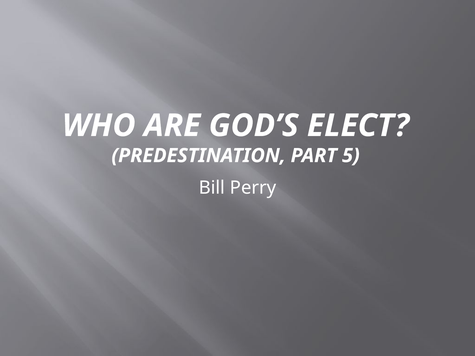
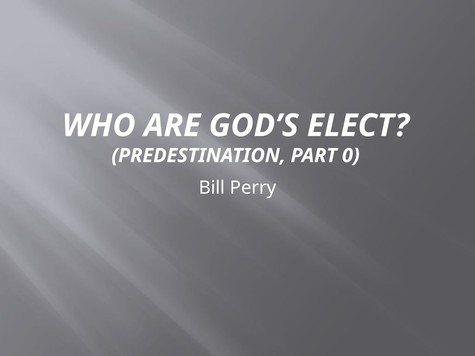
5: 5 -> 0
